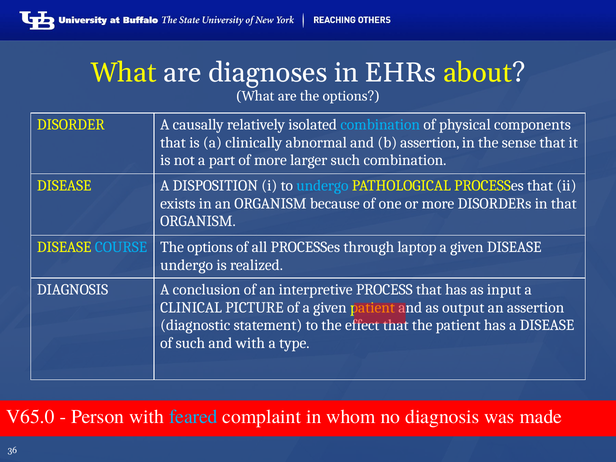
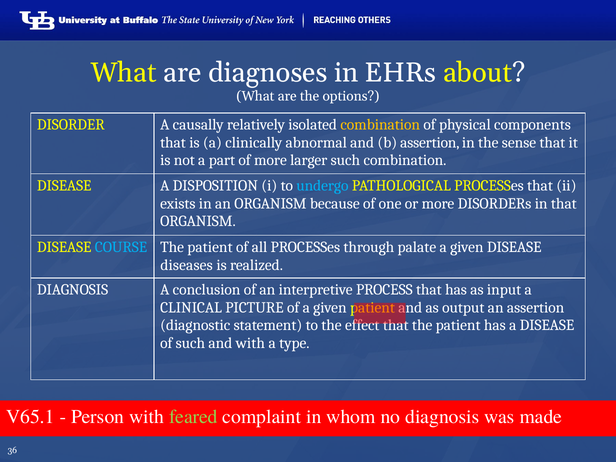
combination at (380, 125) colour: light blue -> yellow
options at (210, 247): options -> patient
laptop: laptop -> palate
undergo at (187, 265): undergo -> diseases
V65.0: V65.0 -> V65.1
feared colour: light blue -> light green
